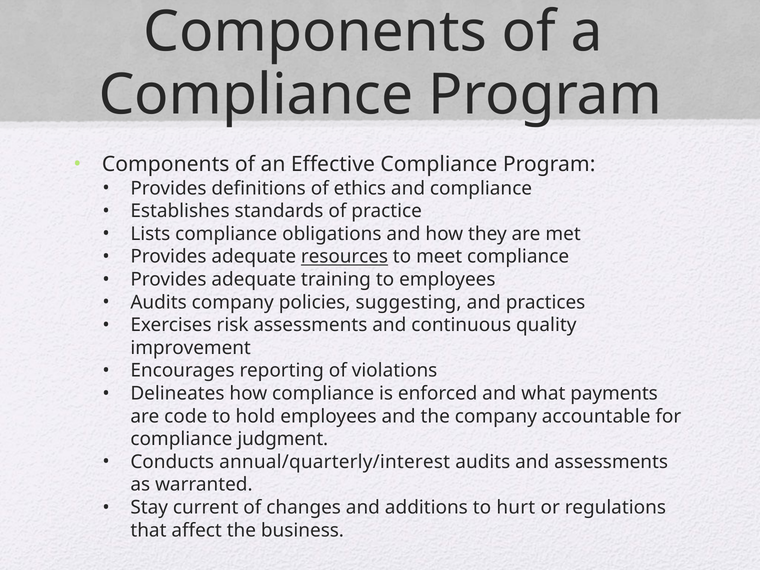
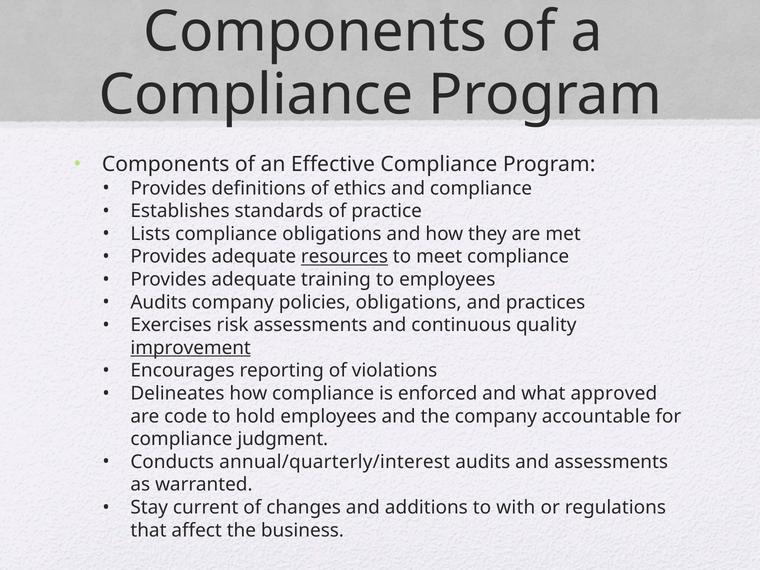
policies suggesting: suggesting -> obligations
improvement underline: none -> present
payments: payments -> approved
hurt: hurt -> with
